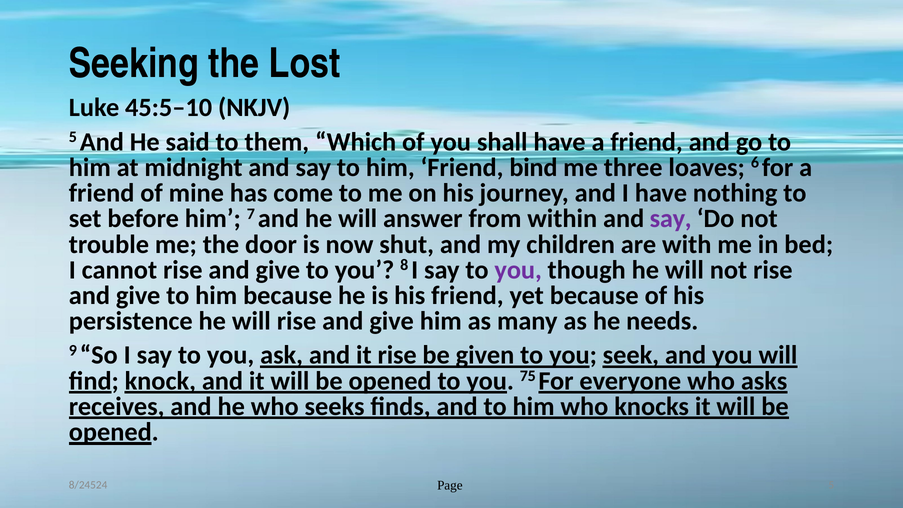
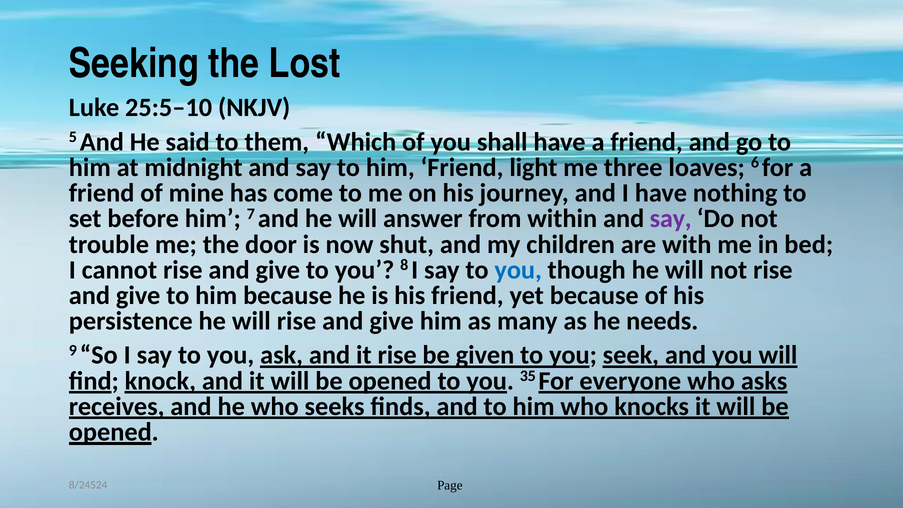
45:5–10: 45:5–10 -> 25:5–10
bind: bind -> light
you at (518, 270) colour: purple -> blue
75: 75 -> 35
